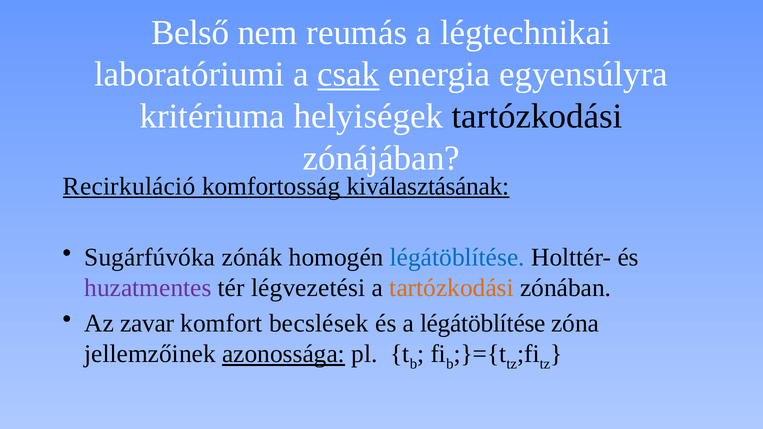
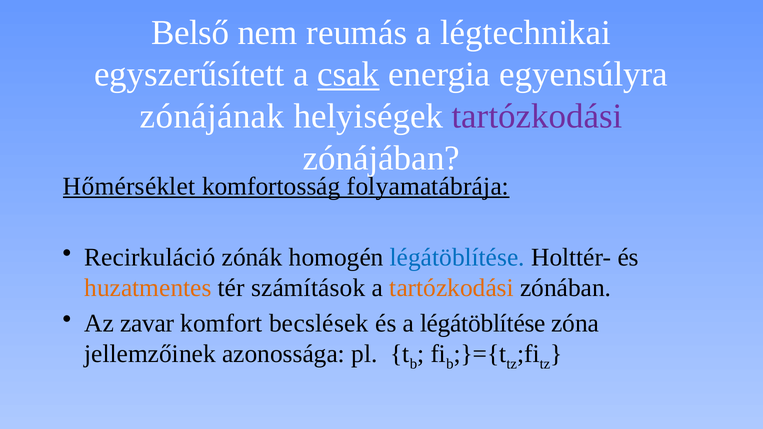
laboratóriumi: laboratóriumi -> egyszerűsített
kritériuma: kritériuma -> zónájának
tartózkodási at (537, 116) colour: black -> purple
Recirkuláció: Recirkuláció -> Hőmérséklet
kiválasztásának: kiválasztásának -> folyamatábrája
Sugárfúvóka: Sugárfúvóka -> Recirkuláció
huzatmentes colour: purple -> orange
légvezetési: légvezetési -> számítások
azonossága underline: present -> none
